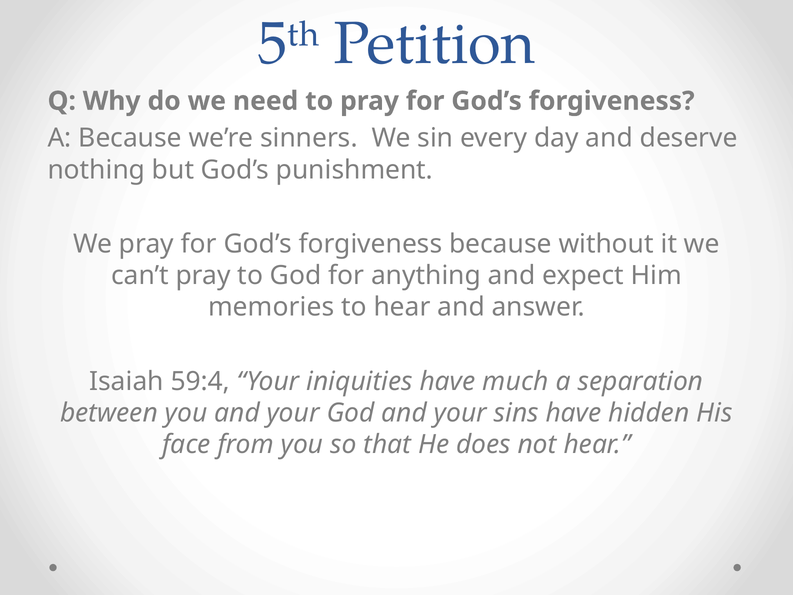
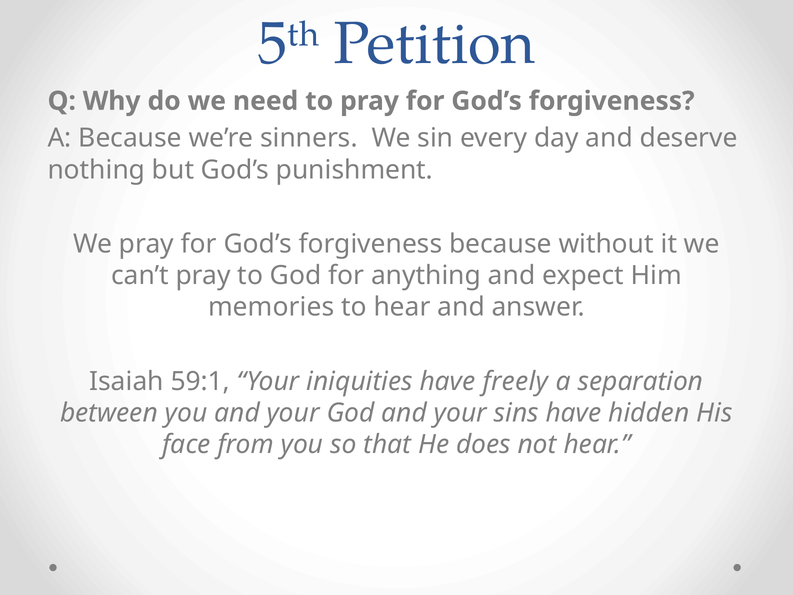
59:4: 59:4 -> 59:1
much: much -> freely
